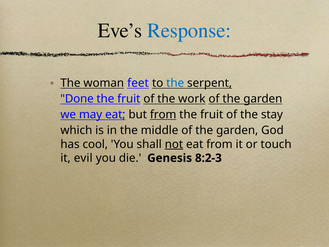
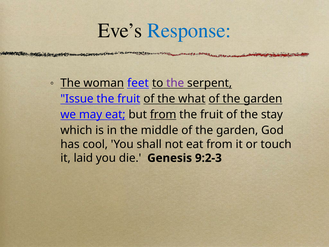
the at (175, 83) colour: blue -> purple
Done: Done -> Issue
work: work -> what
not underline: present -> none
evil: evil -> laid
8:2-3: 8:2-3 -> 9:2-3
